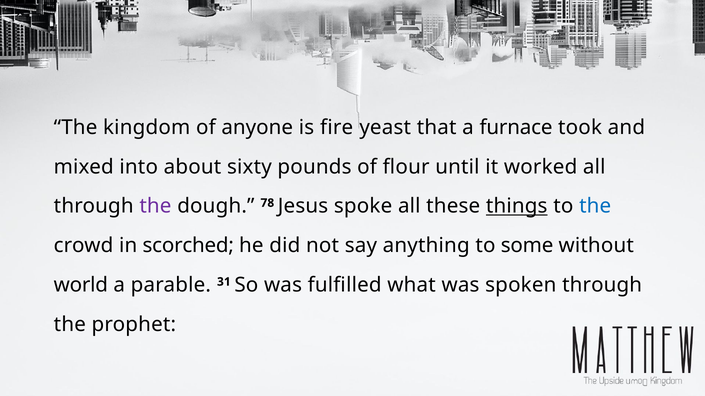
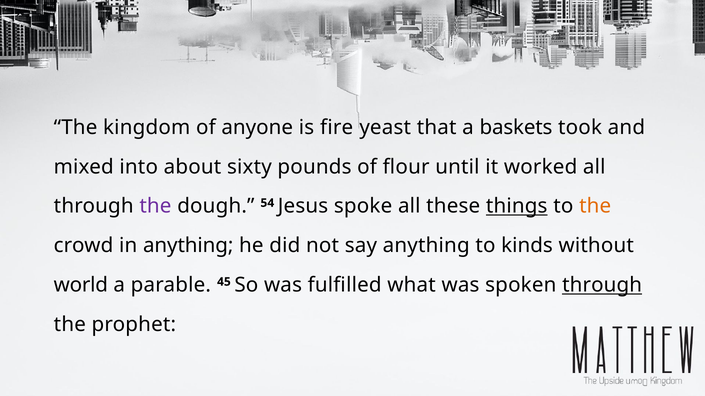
furnace: furnace -> baskets
78: 78 -> 54
the at (595, 207) colour: blue -> orange
in scorched: scorched -> anything
some: some -> kinds
31: 31 -> 45
through at (602, 285) underline: none -> present
